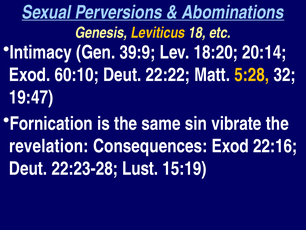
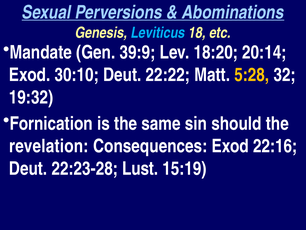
Leviticus colour: yellow -> light blue
Intimacy: Intimacy -> Mandate
60:10: 60:10 -> 30:10
19:47: 19:47 -> 19:32
vibrate: vibrate -> should
